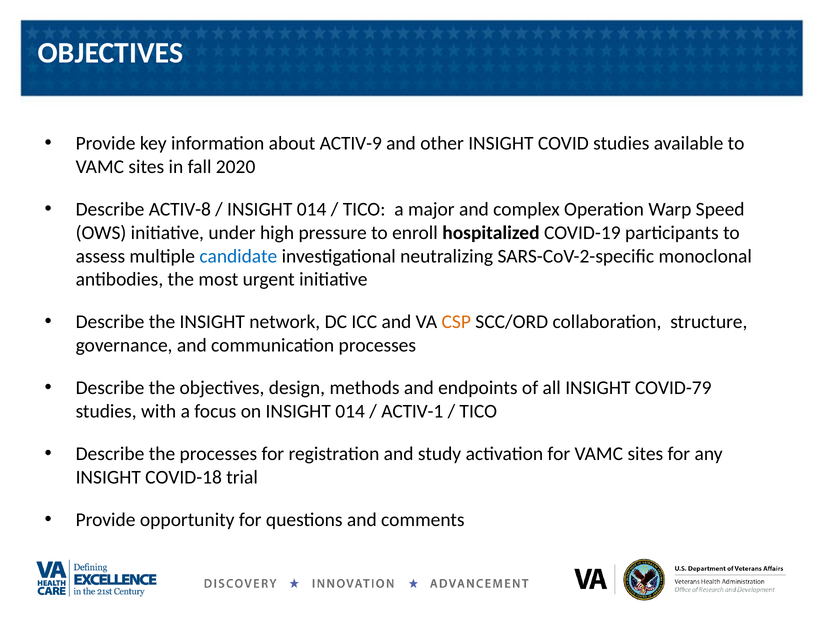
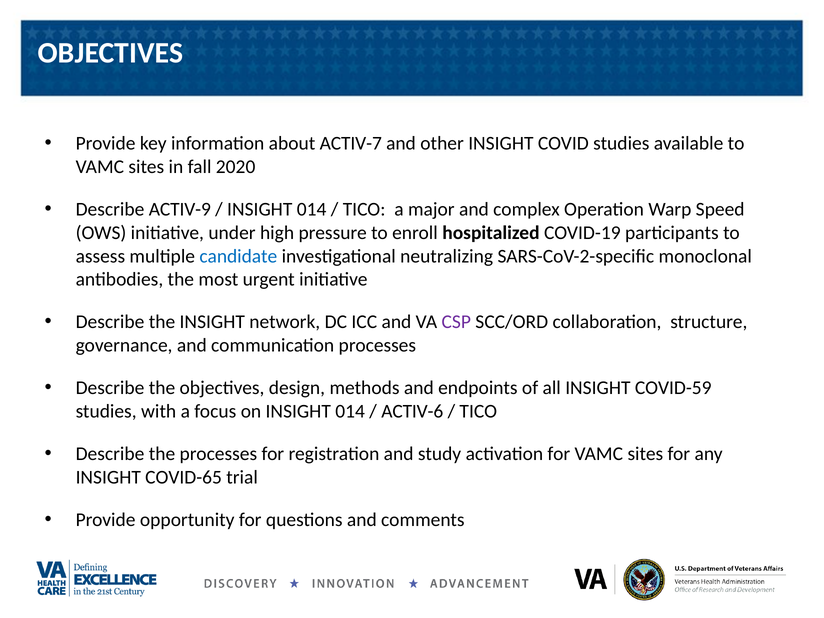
ACTIV-9: ACTIV-9 -> ACTIV-7
ACTIV-8: ACTIV-8 -> ACTIV-9
CSP colour: orange -> purple
COVID-79: COVID-79 -> COVID-59
ACTIV-1: ACTIV-1 -> ACTIV-6
COVID-18: COVID-18 -> COVID-65
